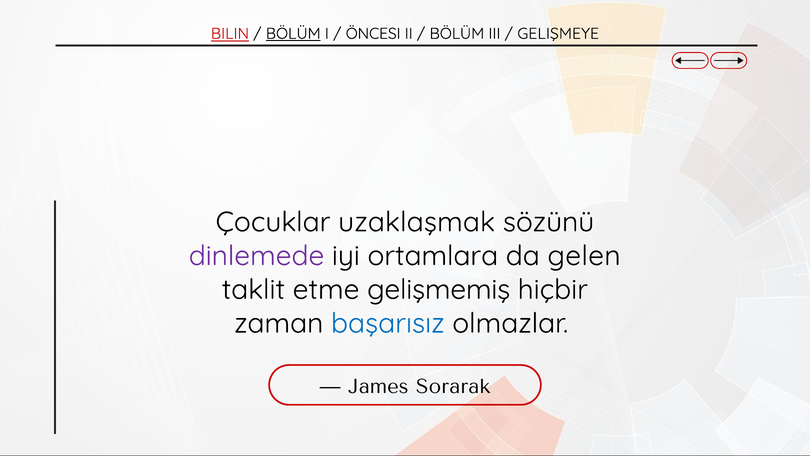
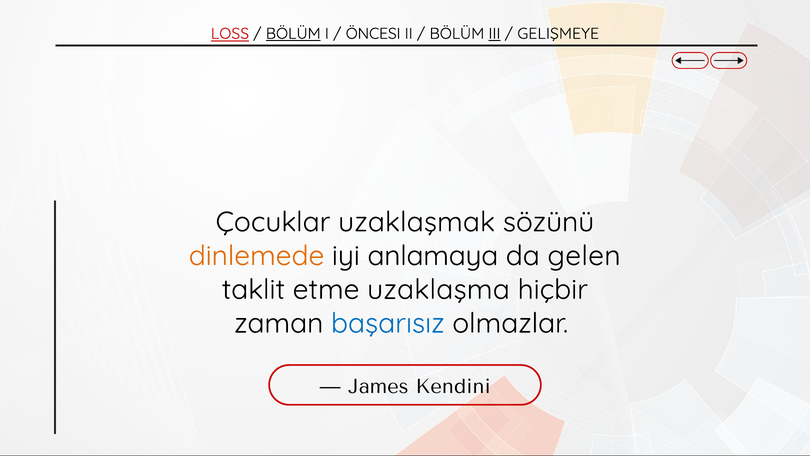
BILIN: BILIN -> LOSS
III underline: none -> present
dinlemede colour: purple -> orange
ortamlara: ortamlara -> anlamaya
gelişmemiş: gelişmemiş -> uzaklaşma
Sorarak: Sorarak -> Kendini
